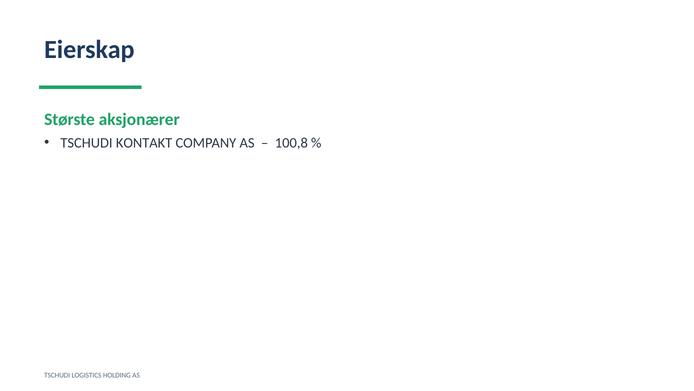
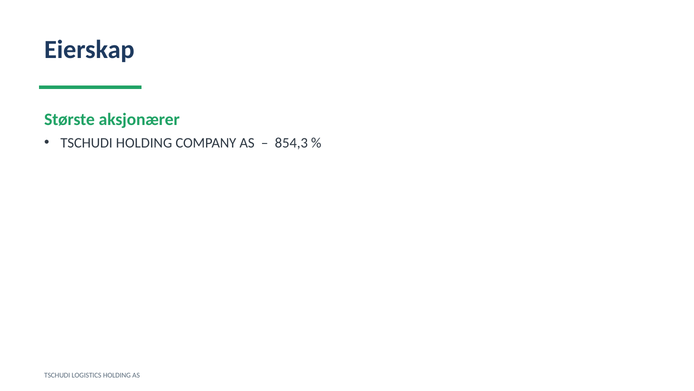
TSCHUDI KONTAKT: KONTAKT -> HOLDING
100,8: 100,8 -> 854,3
